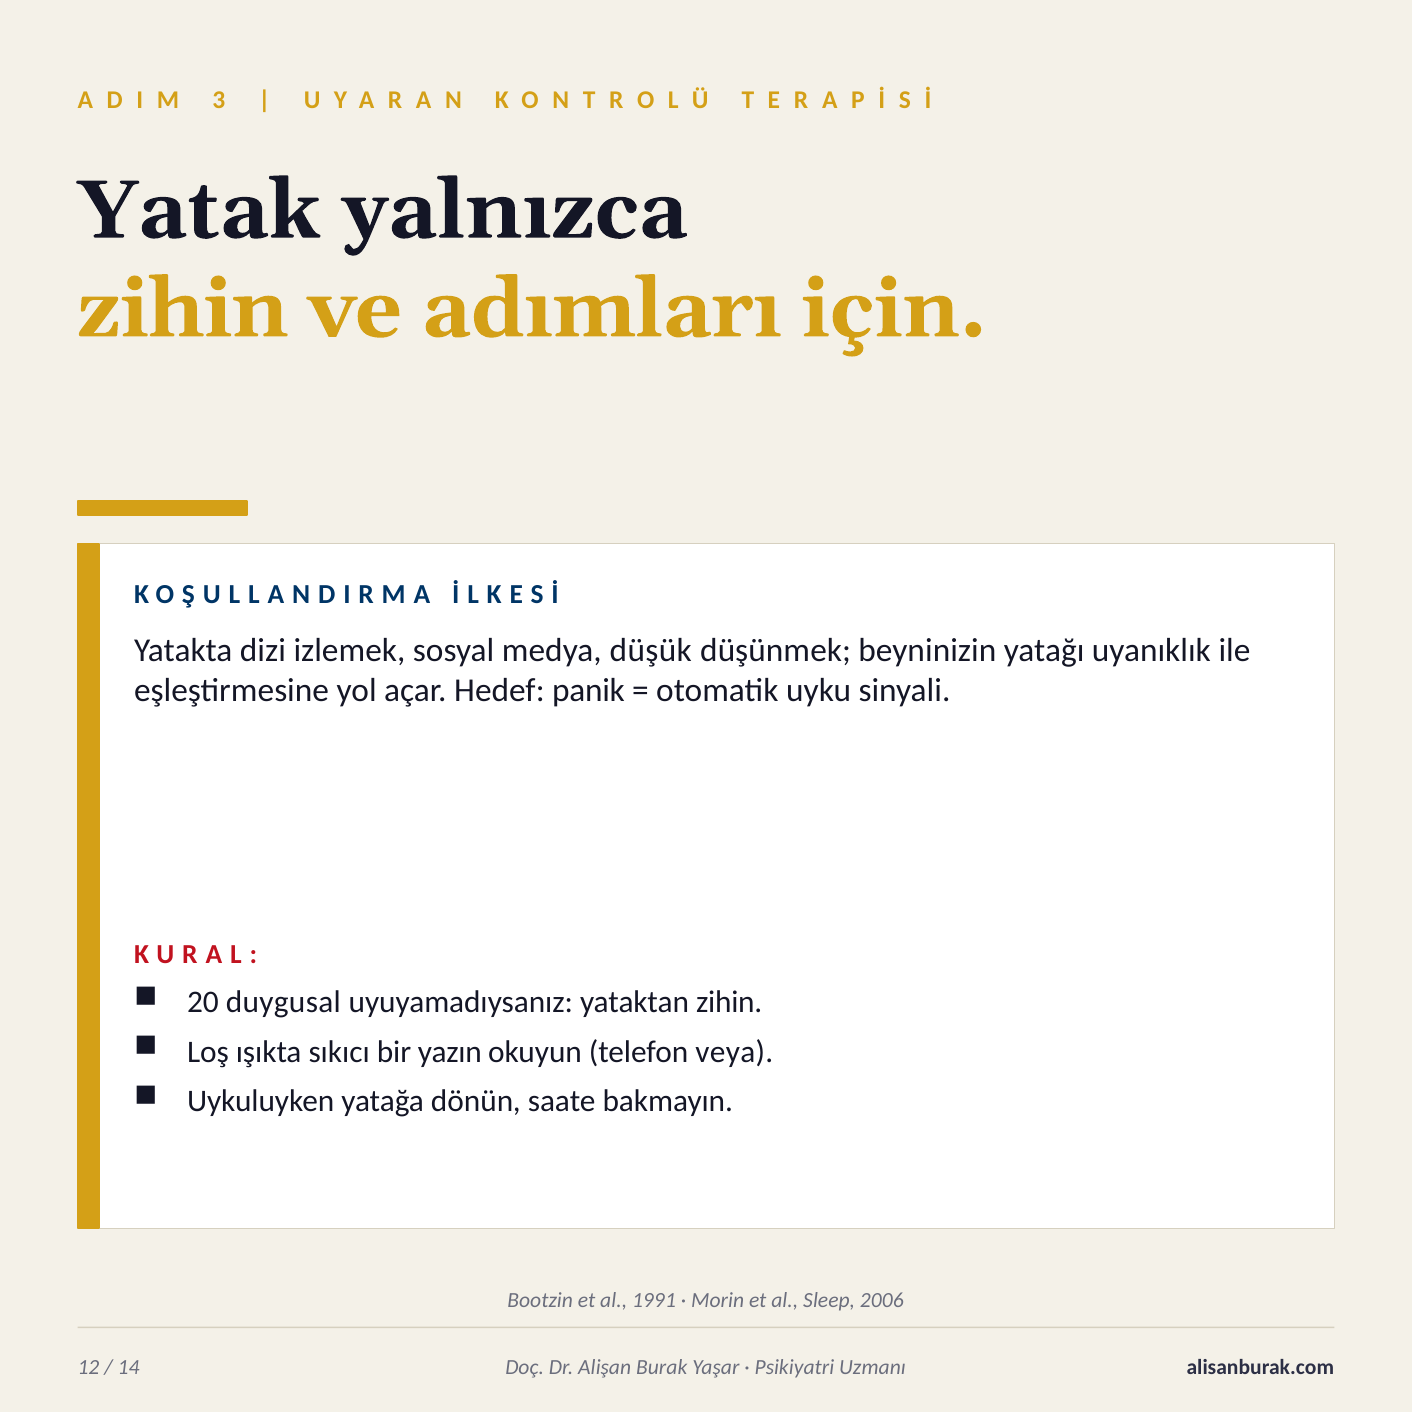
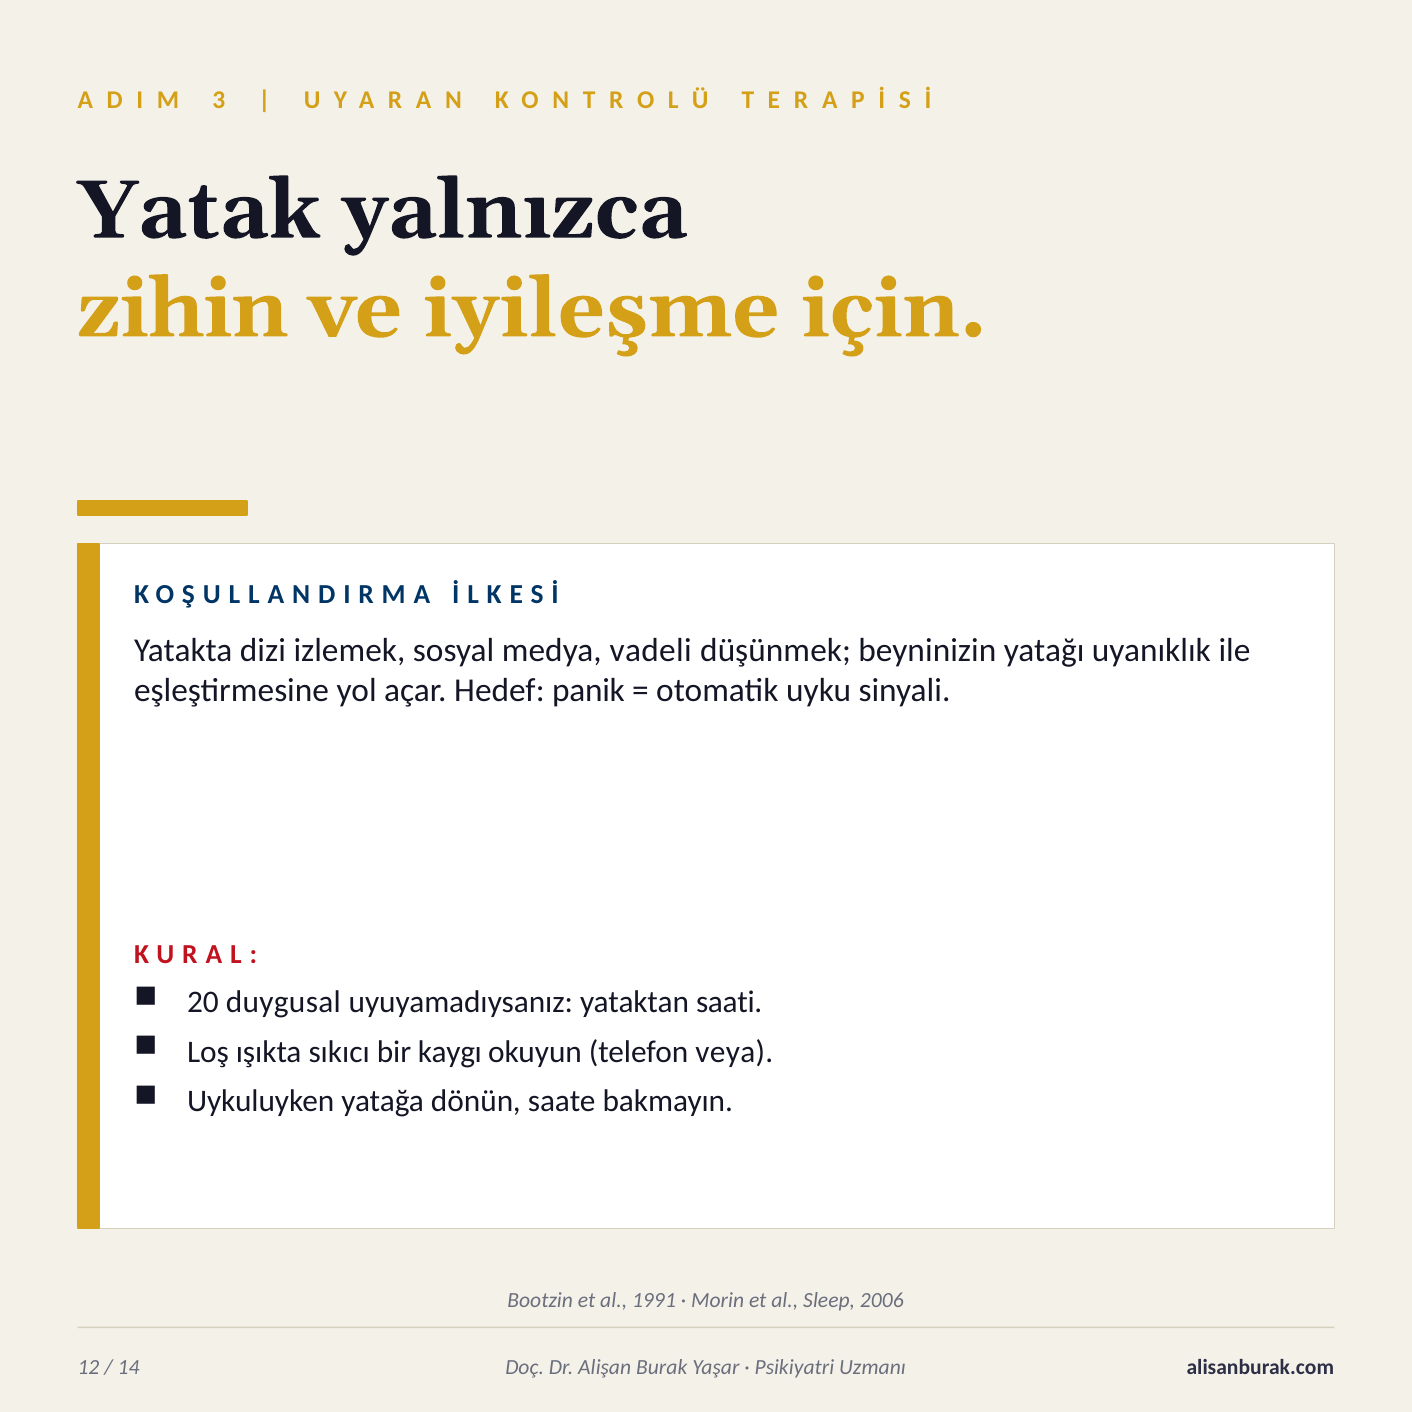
adımları: adımları -> iyileşme
düşük: düşük -> vadeli
yataktan zihin: zihin -> saati
yazın: yazın -> kaygı
